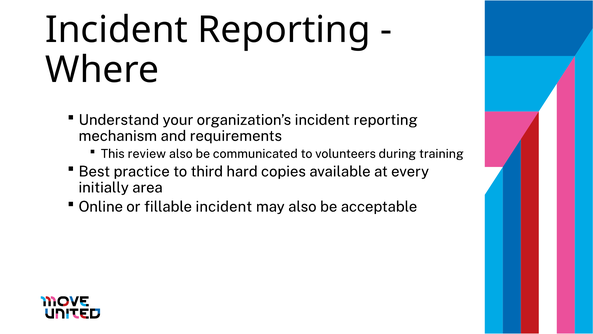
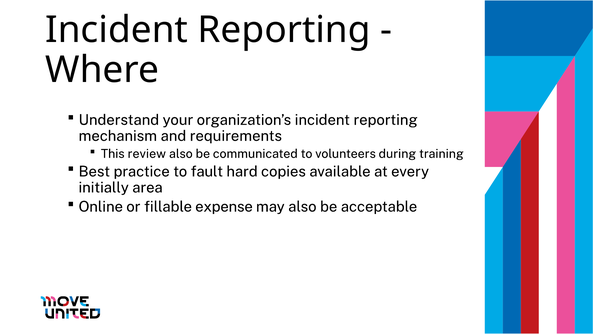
third: third -> fault
fillable incident: incident -> expense
